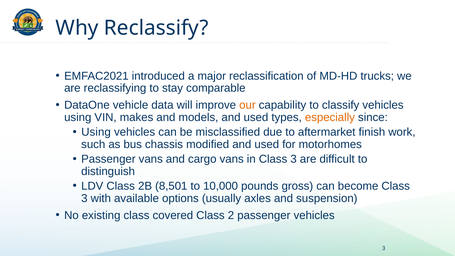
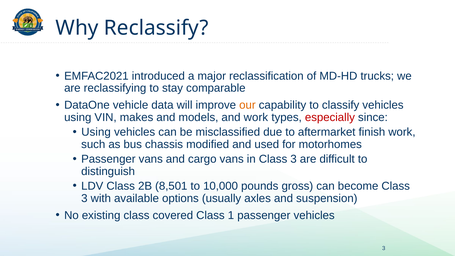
models and used: used -> work
especially colour: orange -> red
2: 2 -> 1
